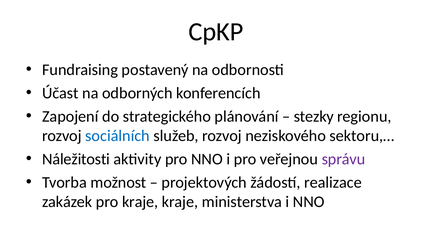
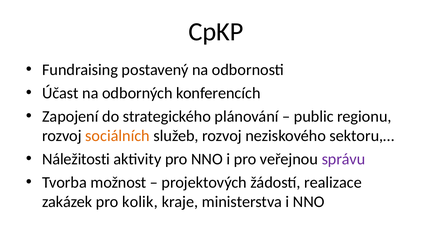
stezky: stezky -> public
sociálních colour: blue -> orange
pro kraje: kraje -> kolik
